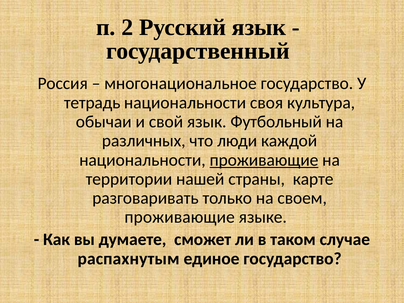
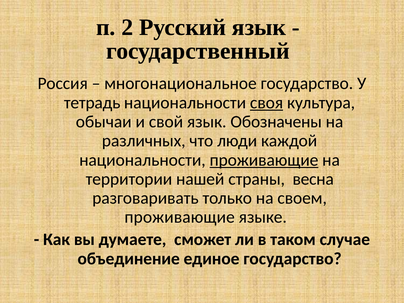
своя underline: none -> present
Футбольный: Футбольный -> Обозначены
карте: карте -> весна
распахнутым: распахнутым -> объединение
